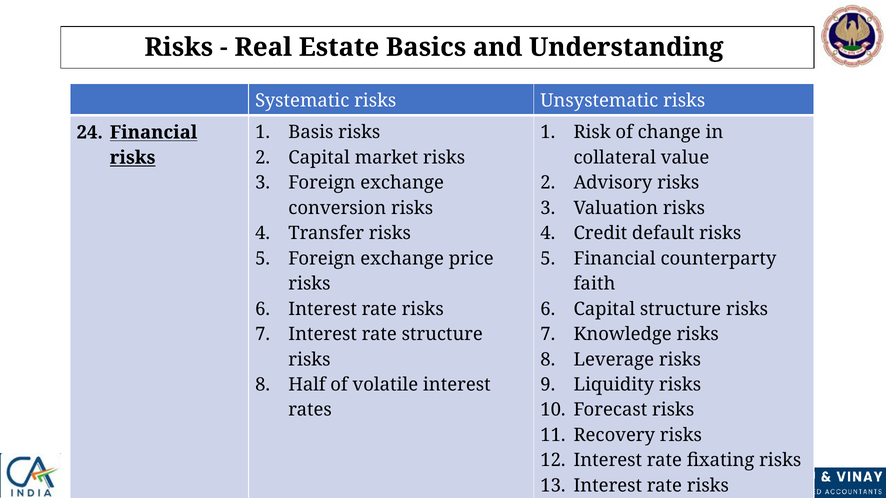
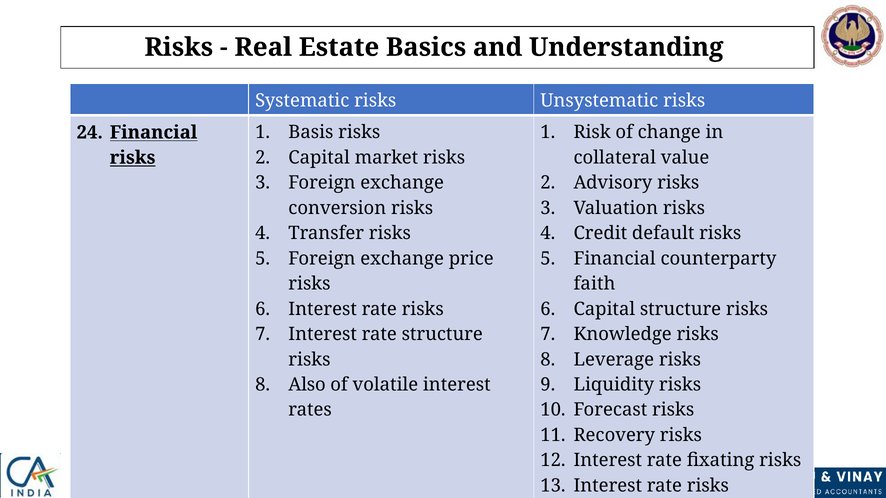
Half: Half -> Also
